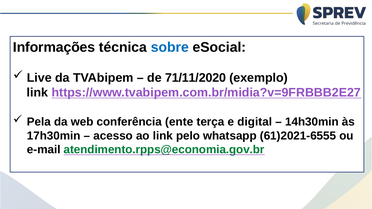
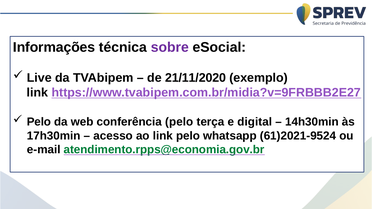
sobre colour: blue -> purple
71/11/2020: 71/11/2020 -> 21/11/2020
Pela at (39, 122): Pela -> Pelo
conferência ente: ente -> pelo
61)2021-6555: 61)2021-6555 -> 61)2021-9524
